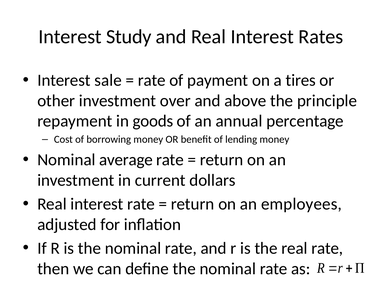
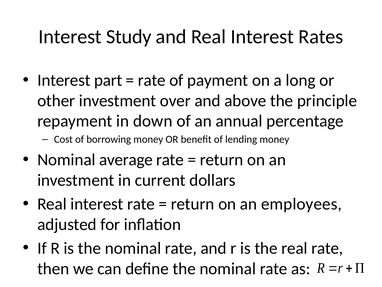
sale: sale -> part
tires: tires -> long
goods: goods -> down
